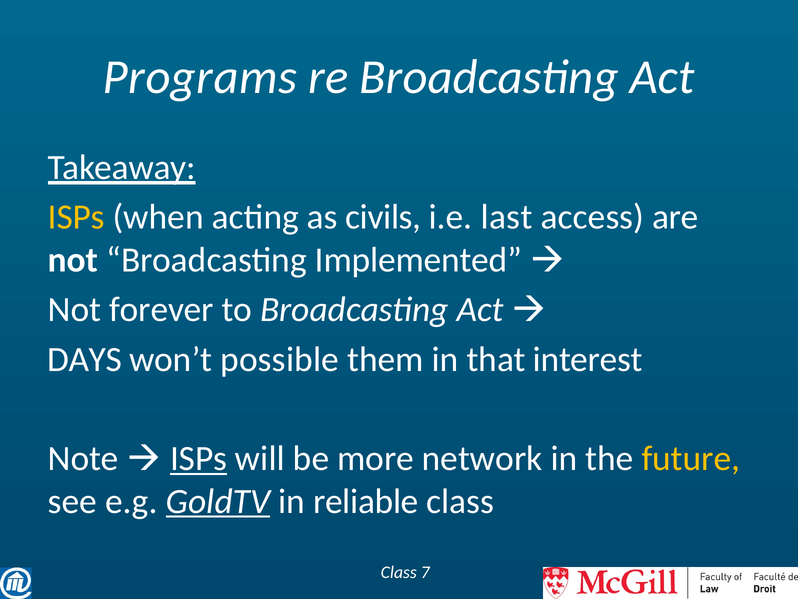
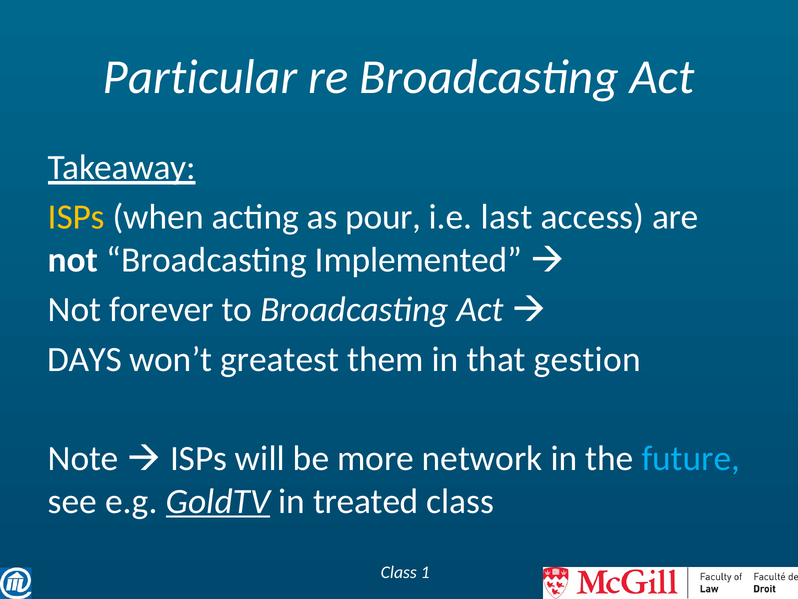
Programs: Programs -> Particular
civils: civils -> pour
possible: possible -> greatest
interest: interest -> gestion
ISPs at (199, 458) underline: present -> none
future colour: yellow -> light blue
reliable: reliable -> treated
7: 7 -> 1
